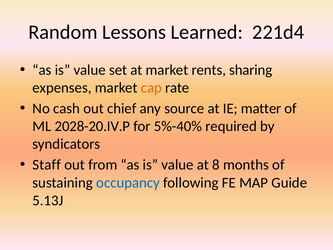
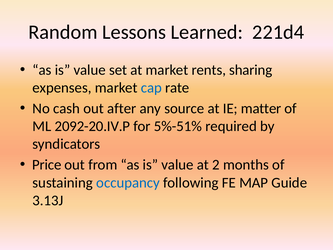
cap colour: orange -> blue
chief: chief -> after
2028-20.IV.P: 2028-20.IV.P -> 2092-20.IV.P
5%-40%: 5%-40% -> 5%-51%
Staff: Staff -> Price
8: 8 -> 2
5.13J: 5.13J -> 3.13J
